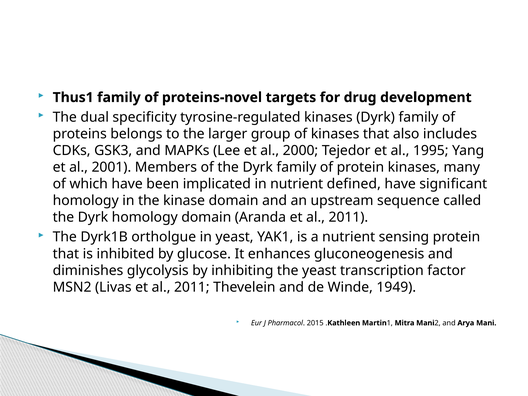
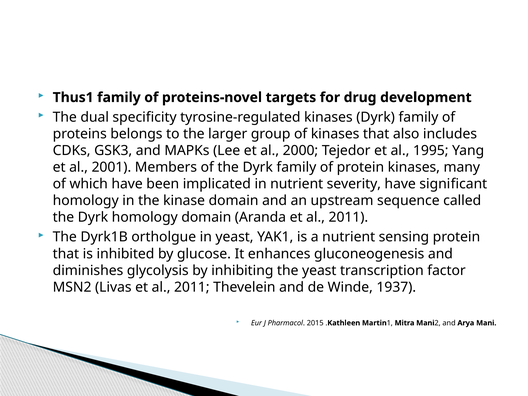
defined: defined -> severity
1949: 1949 -> 1937
